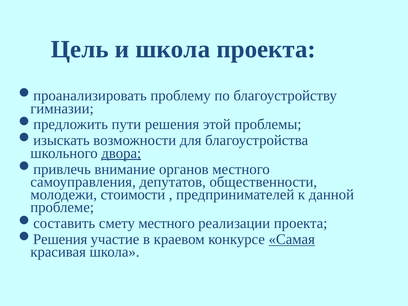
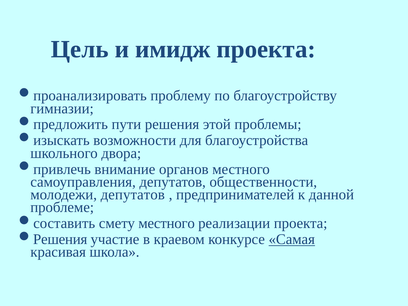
и школа: школа -> имидж
двора underline: present -> none
молодежи стоимости: стоимости -> депутатов
